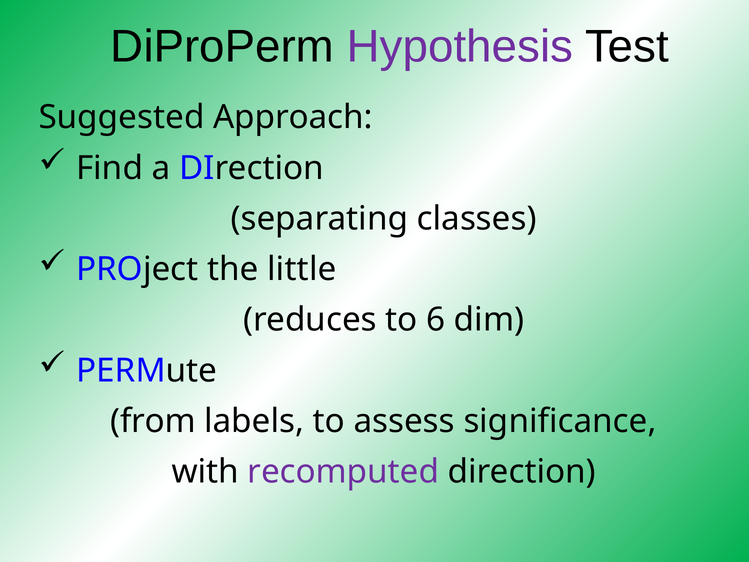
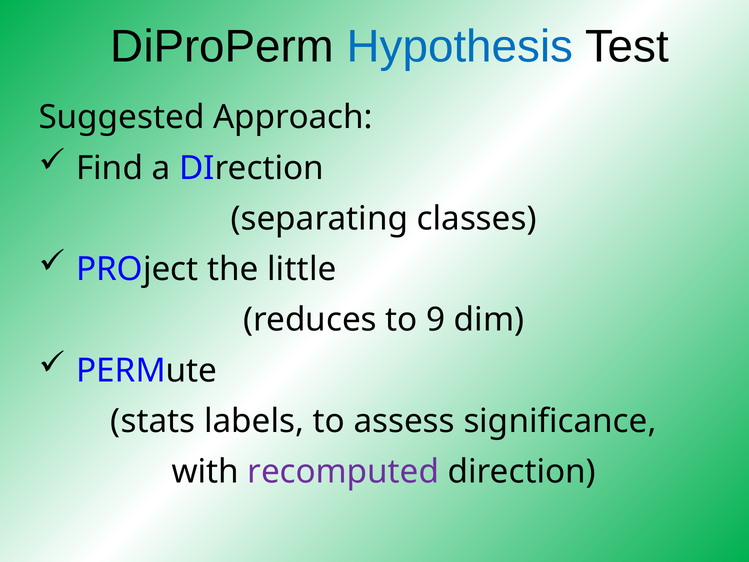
Hypothesis colour: purple -> blue
6: 6 -> 9
from: from -> stats
